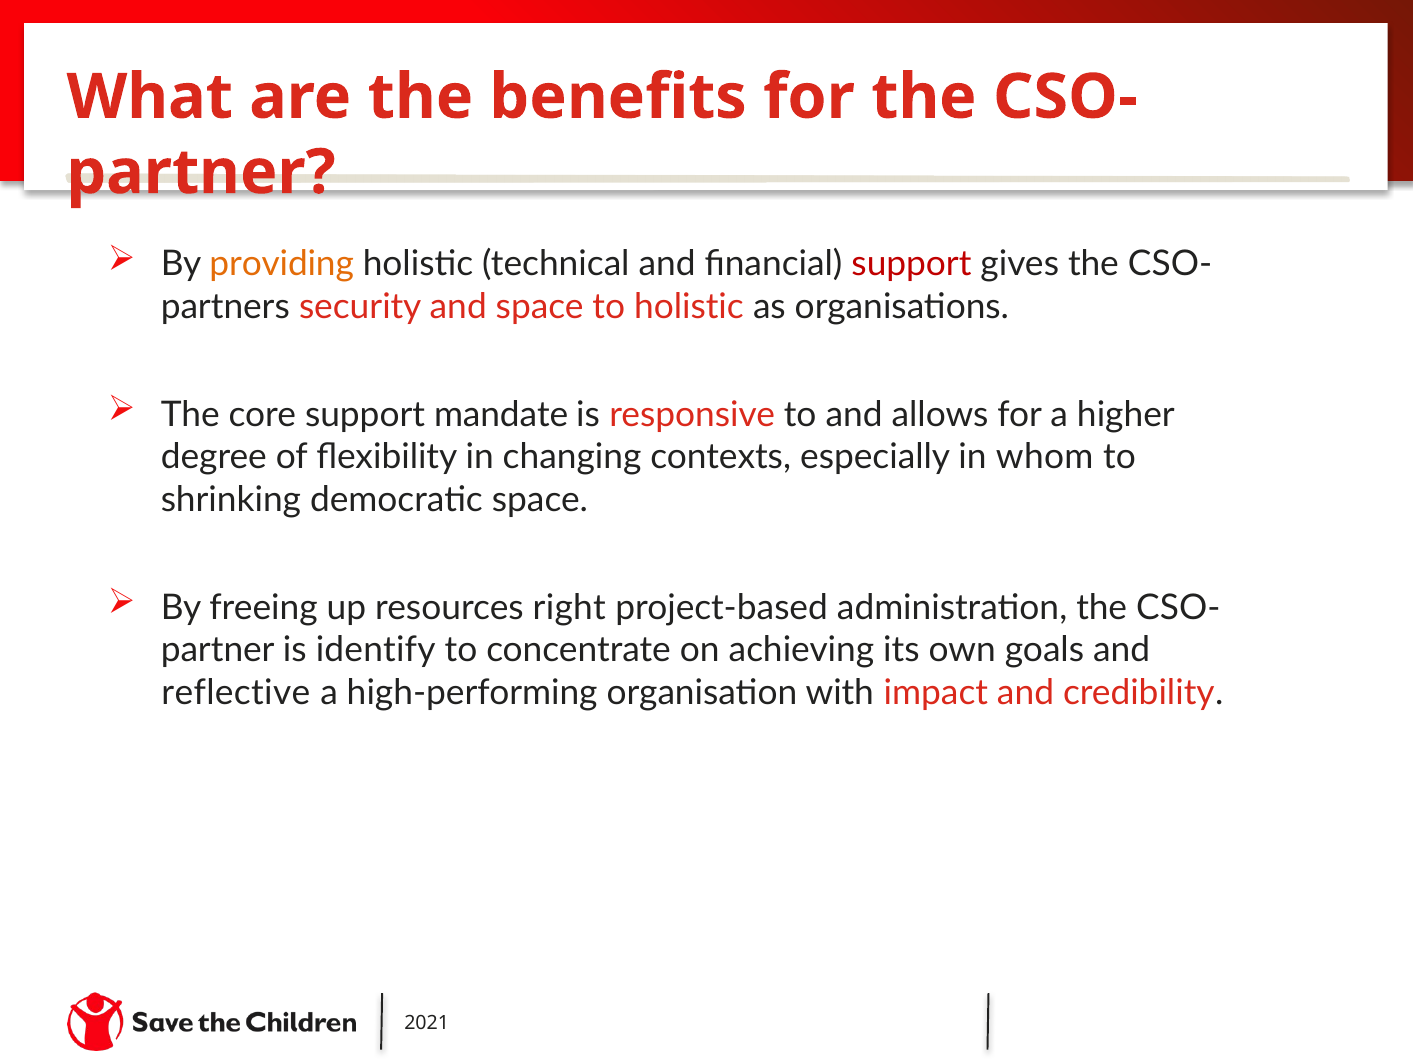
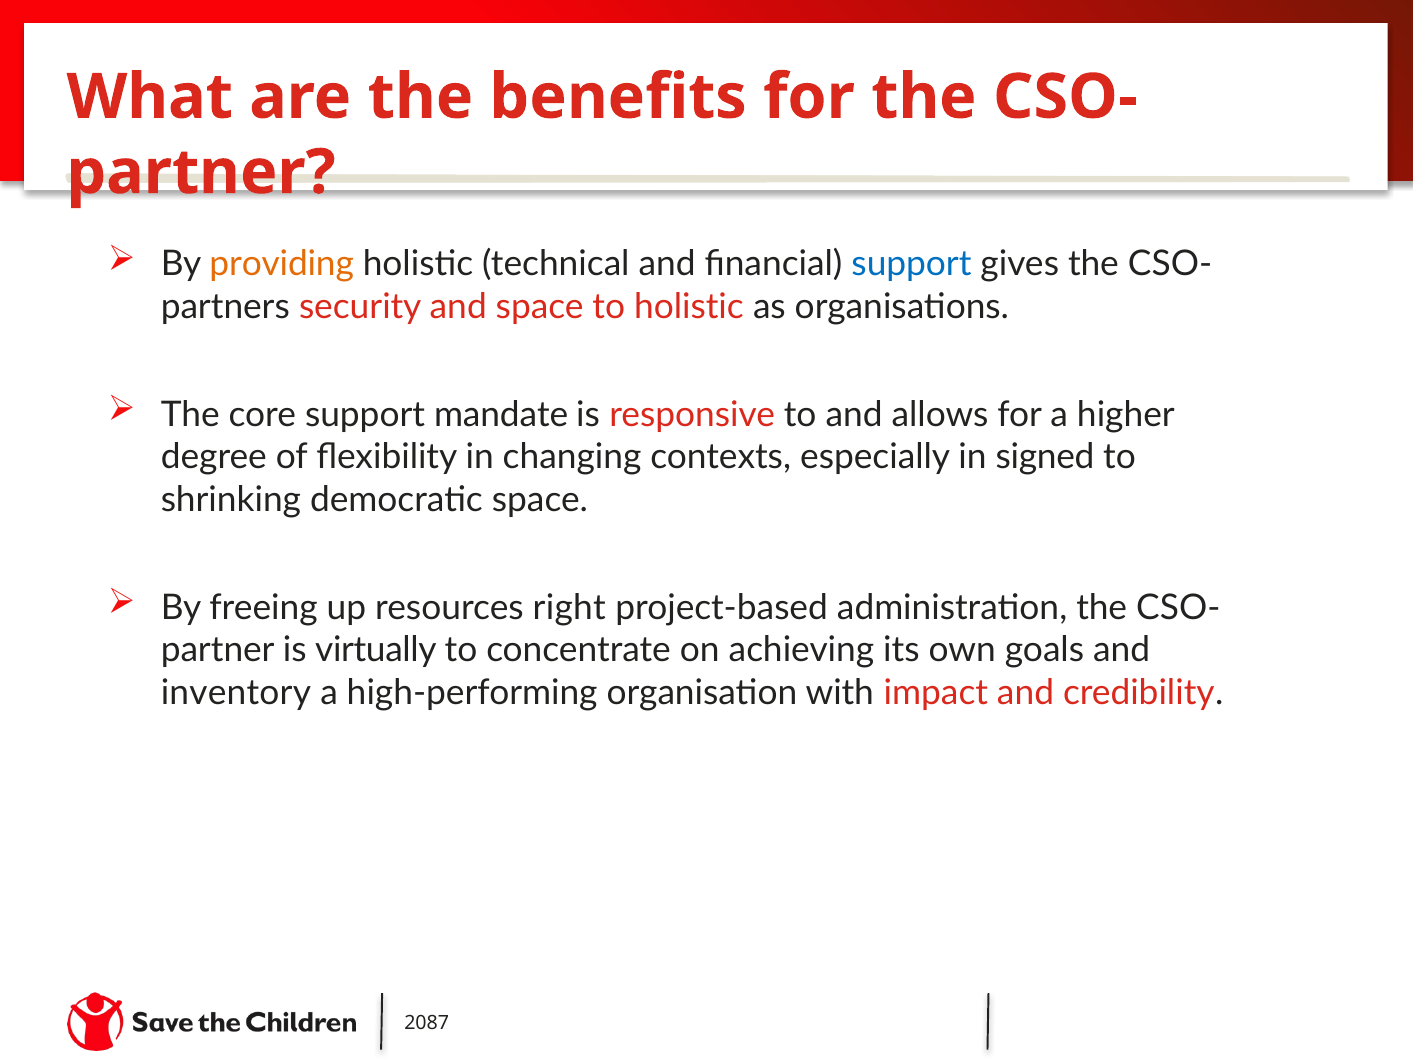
support at (911, 264) colour: red -> blue
whom: whom -> signed
identify: identify -> virtually
reflective: reflective -> inventory
2021: 2021 -> 2087
